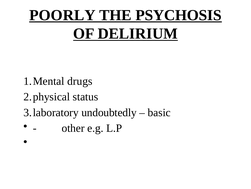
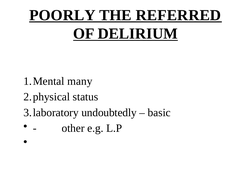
PSYCHOSIS: PSYCHOSIS -> REFERRED
drugs: drugs -> many
